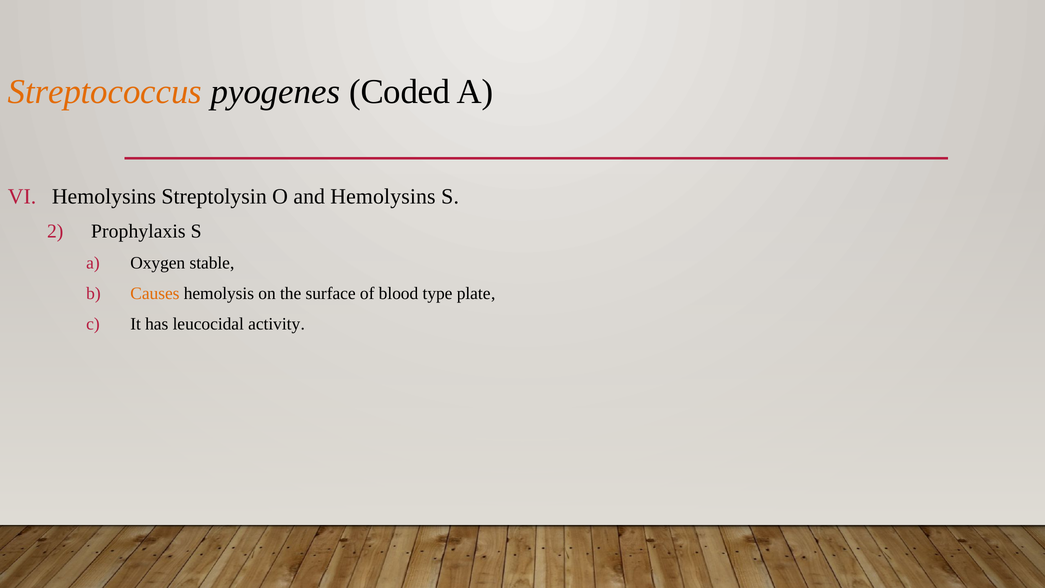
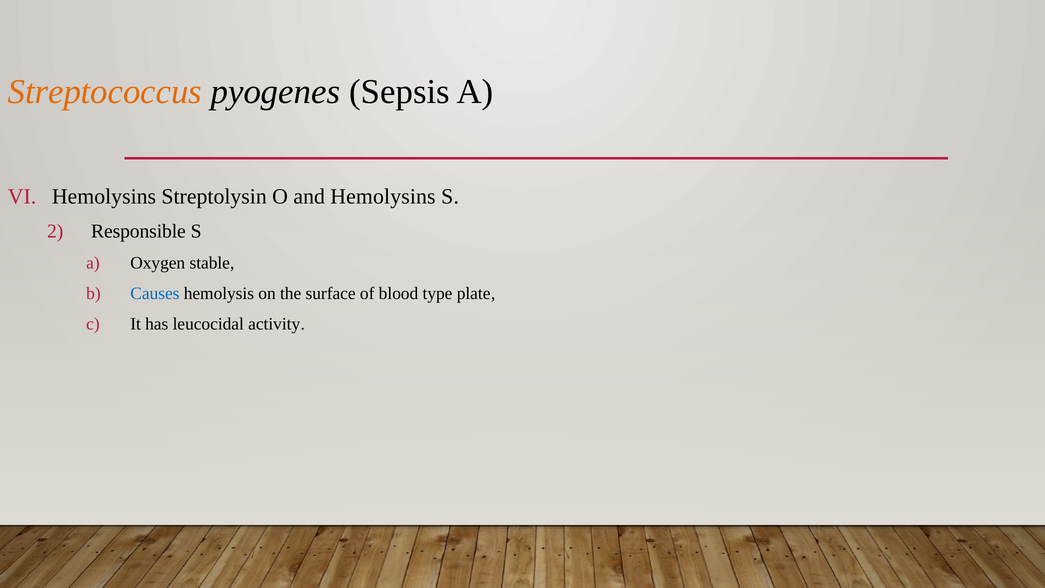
Coded: Coded -> Sepsis
Prophylaxis: Prophylaxis -> Responsible
Causes colour: orange -> blue
